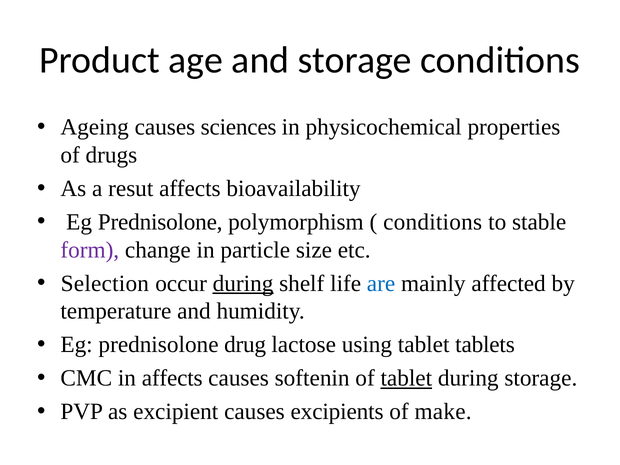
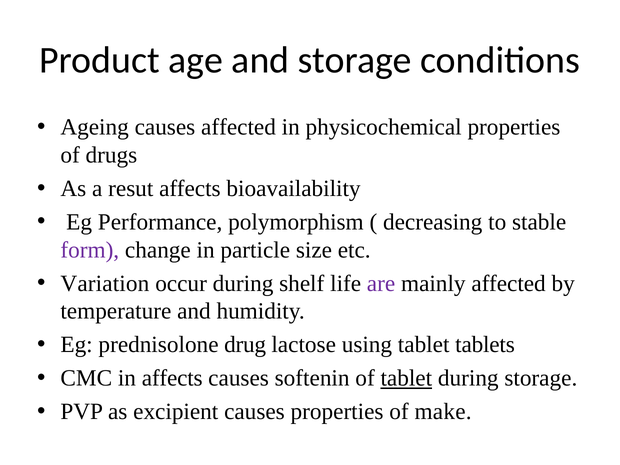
causes sciences: sciences -> affected
Prednisolone at (160, 222): Prednisolone -> Performance
conditions at (433, 222): conditions -> decreasing
Selection: Selection -> Variation
during at (243, 283) underline: present -> none
are colour: blue -> purple
causes excipients: excipients -> properties
